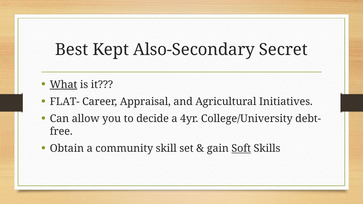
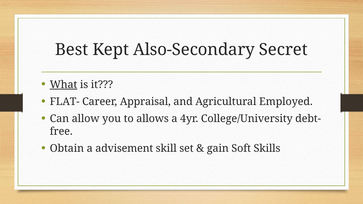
Initiatives: Initiatives -> Employed
decide: decide -> allows
community: community -> advisement
Soft underline: present -> none
